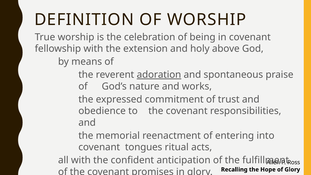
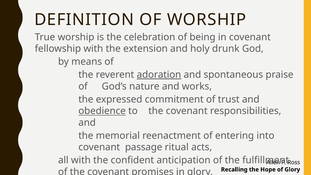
above: above -> drunk
obedience underline: none -> present
tongues: tongues -> passage
